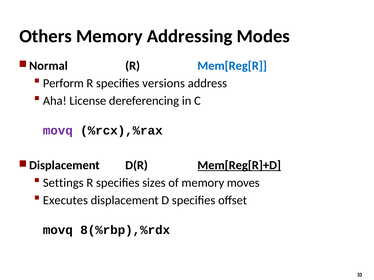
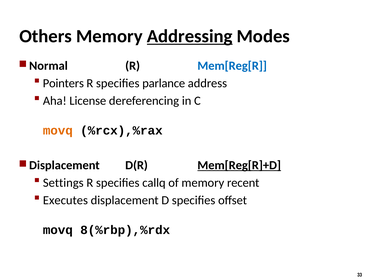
Addressing underline: none -> present
Perform: Perform -> Pointers
versions: versions -> parlance
movq at (58, 131) colour: purple -> orange
sizes: sizes -> callq
moves: moves -> recent
